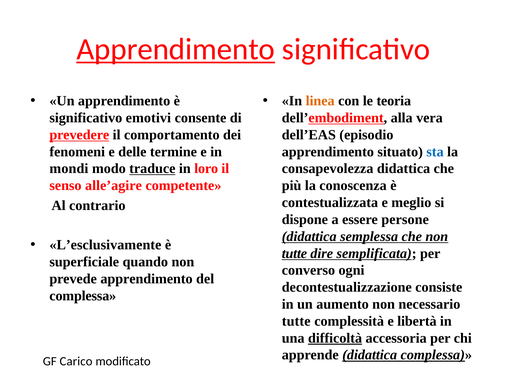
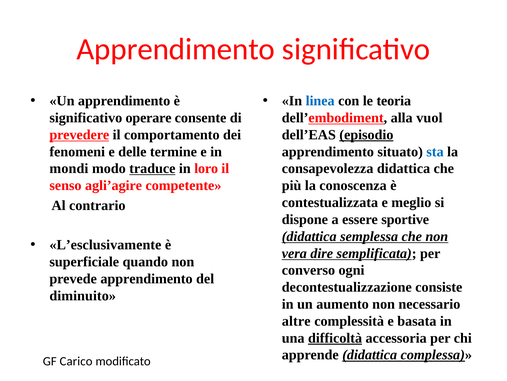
Apprendimento at (176, 49) underline: present -> none
linea colour: orange -> blue
emotivi: emotivi -> operare
vera: vera -> vuol
episodio underline: none -> present
alle’agire: alle’agire -> agli’agire
persone: persone -> sportive
tutte at (294, 253): tutte -> vera
complessa at (83, 295): complessa -> diminuito
tutte at (296, 320): tutte -> altre
libertà: libertà -> basata
